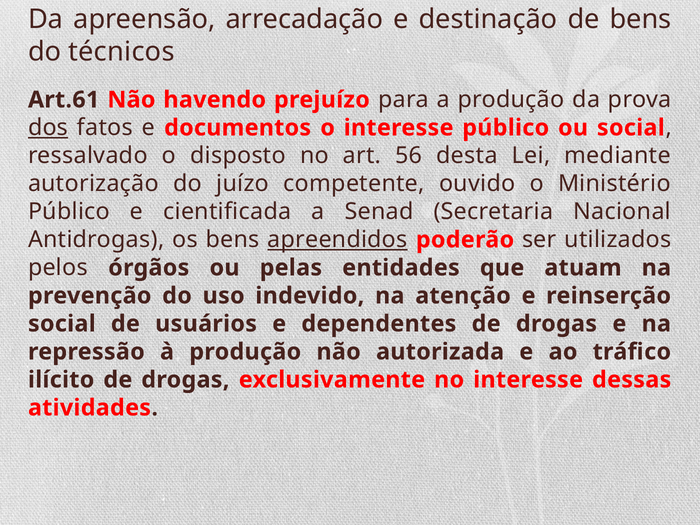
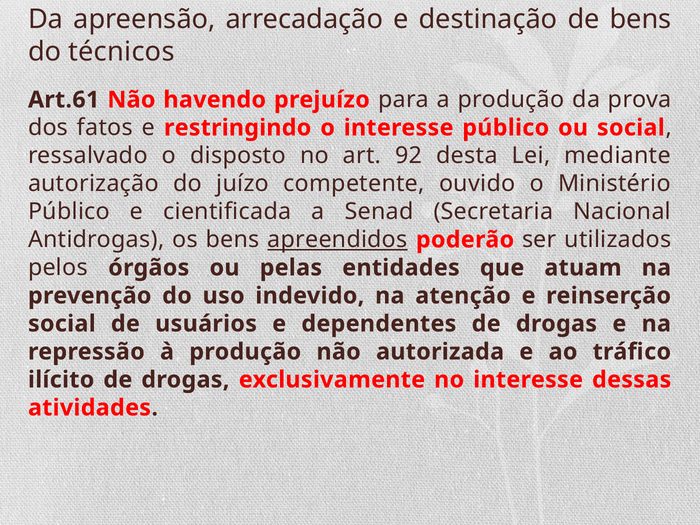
dos underline: present -> none
documentos: documentos -> restringindo
56: 56 -> 92
